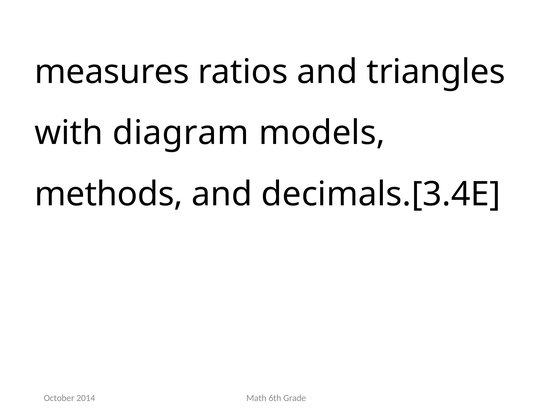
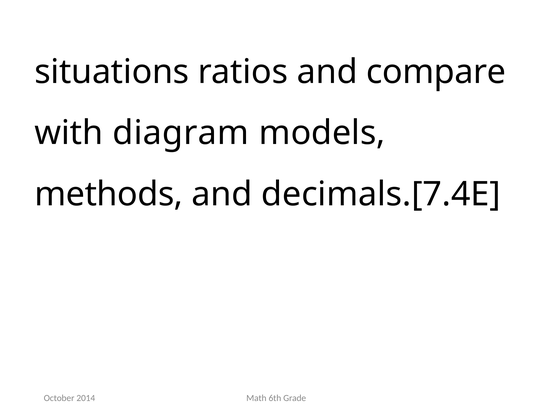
measures: measures -> situations
triangles: triangles -> compare
decimals.[3.4E: decimals.[3.4E -> decimals.[7.4E
